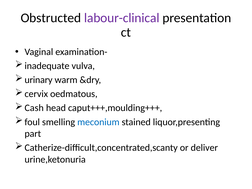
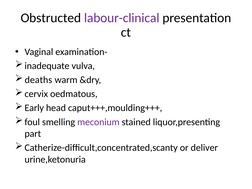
urinary: urinary -> deaths
Cash: Cash -> Early
meconium colour: blue -> purple
